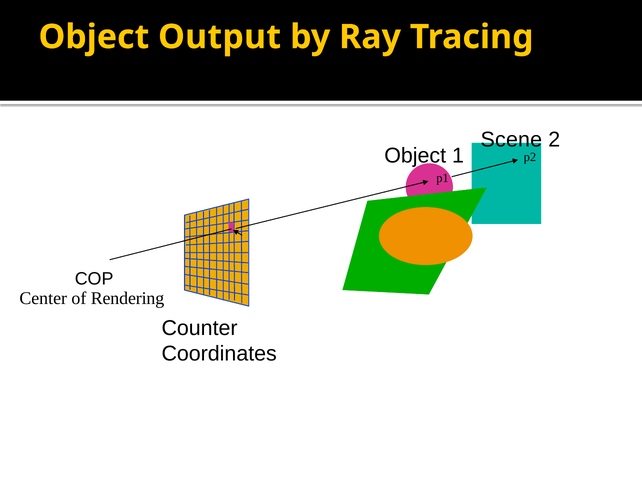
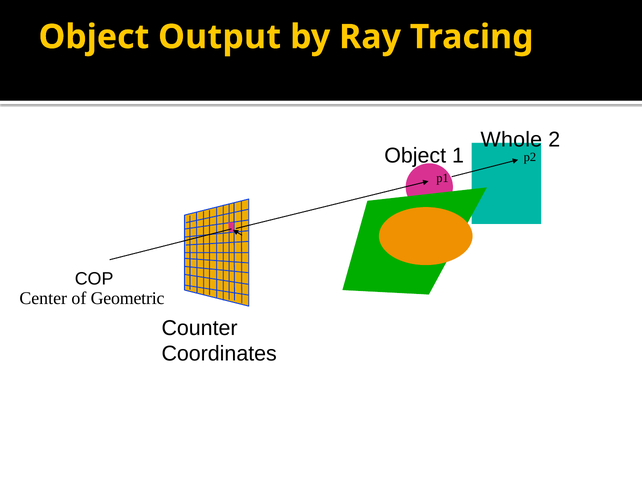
Scene: Scene -> Whole
Rendering: Rendering -> Geometric
